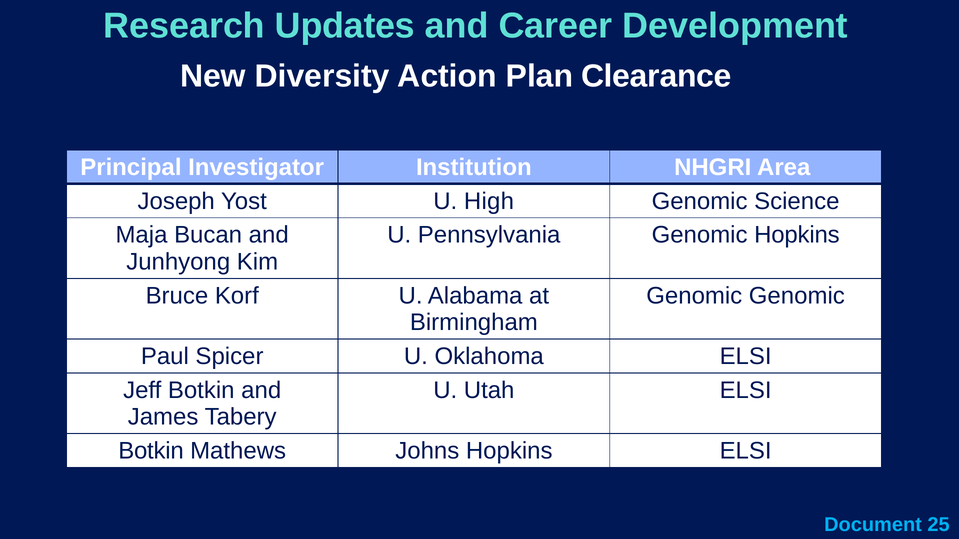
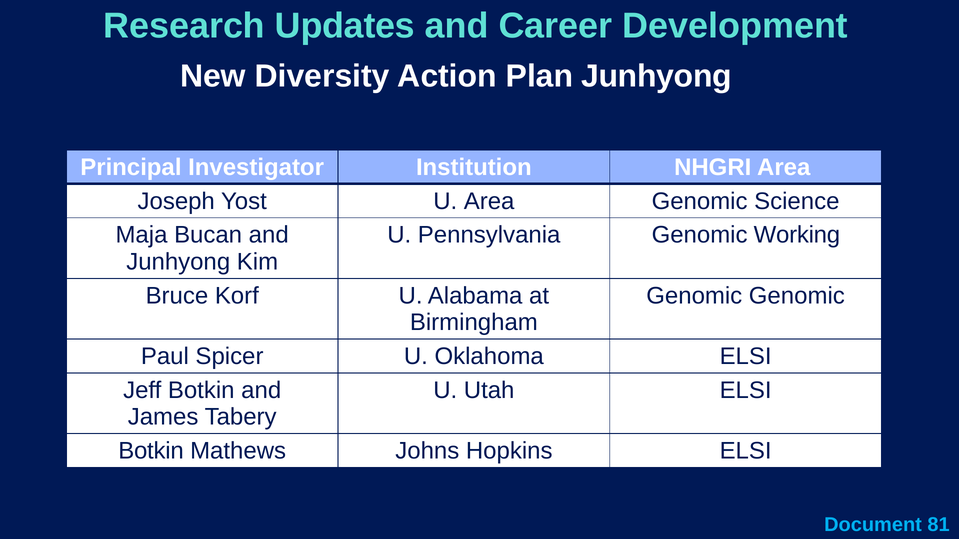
Plan Clearance: Clearance -> Junhyong
U High: High -> Area
Genomic Hopkins: Hopkins -> Working
25: 25 -> 81
